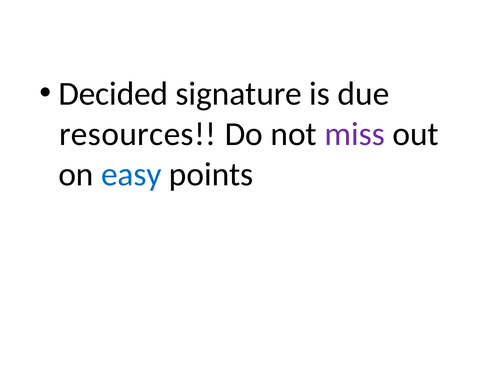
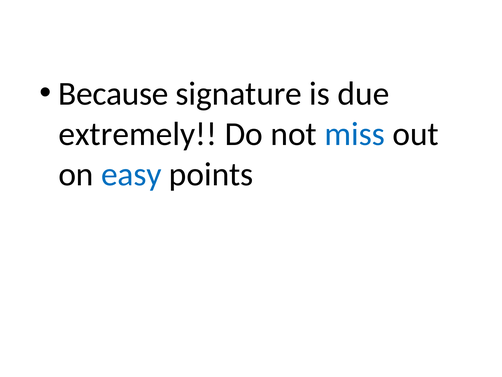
Decided: Decided -> Because
resources: resources -> extremely
miss colour: purple -> blue
